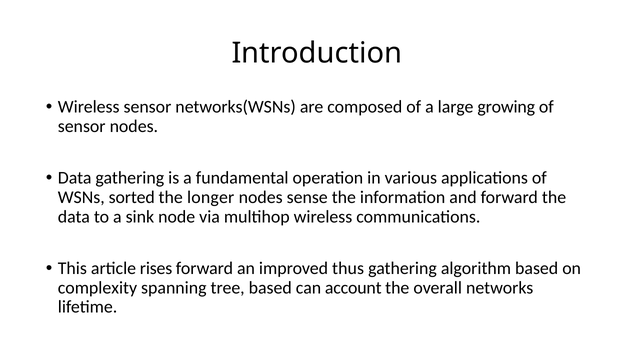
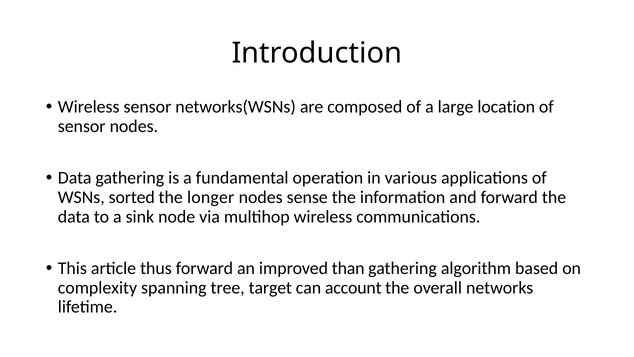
growing: growing -> location
rises: rises -> thus
thus: thus -> than
tree based: based -> target
